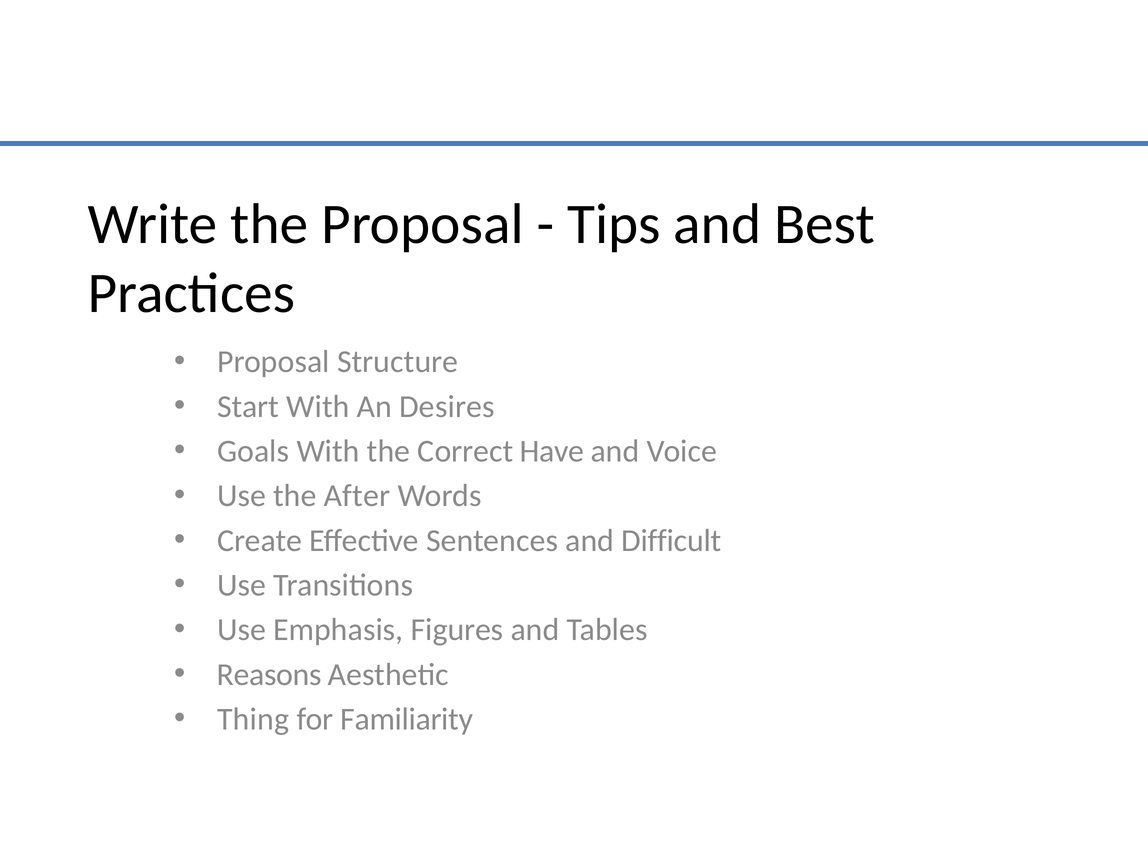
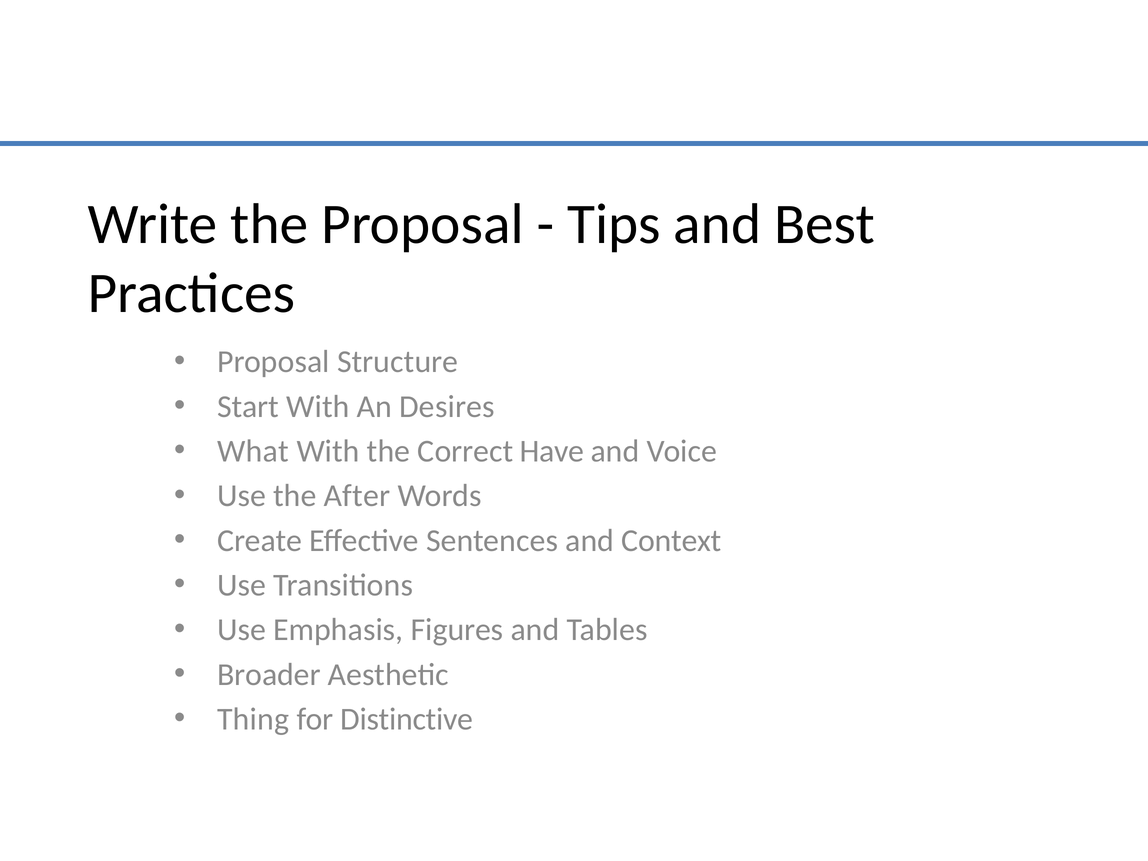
Goals: Goals -> What
Difficult: Difficult -> Context
Reasons: Reasons -> Broader
Familiarity: Familiarity -> Distinctive
